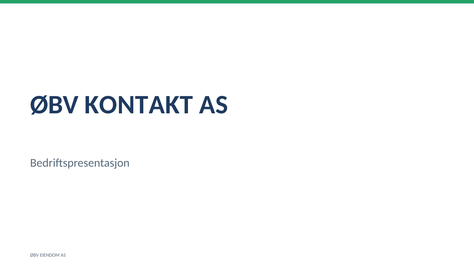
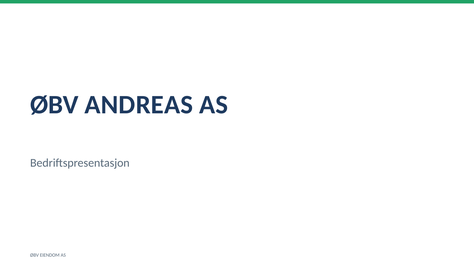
KONTAKT: KONTAKT -> ANDREAS
